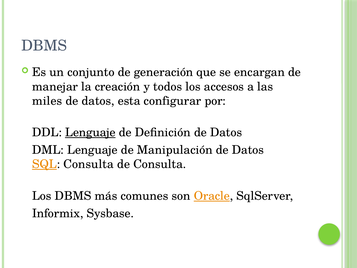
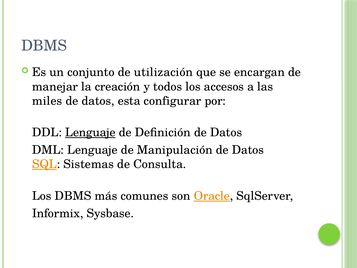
generación: generación -> utilización
SQL Consulta: Consulta -> Sistemas
